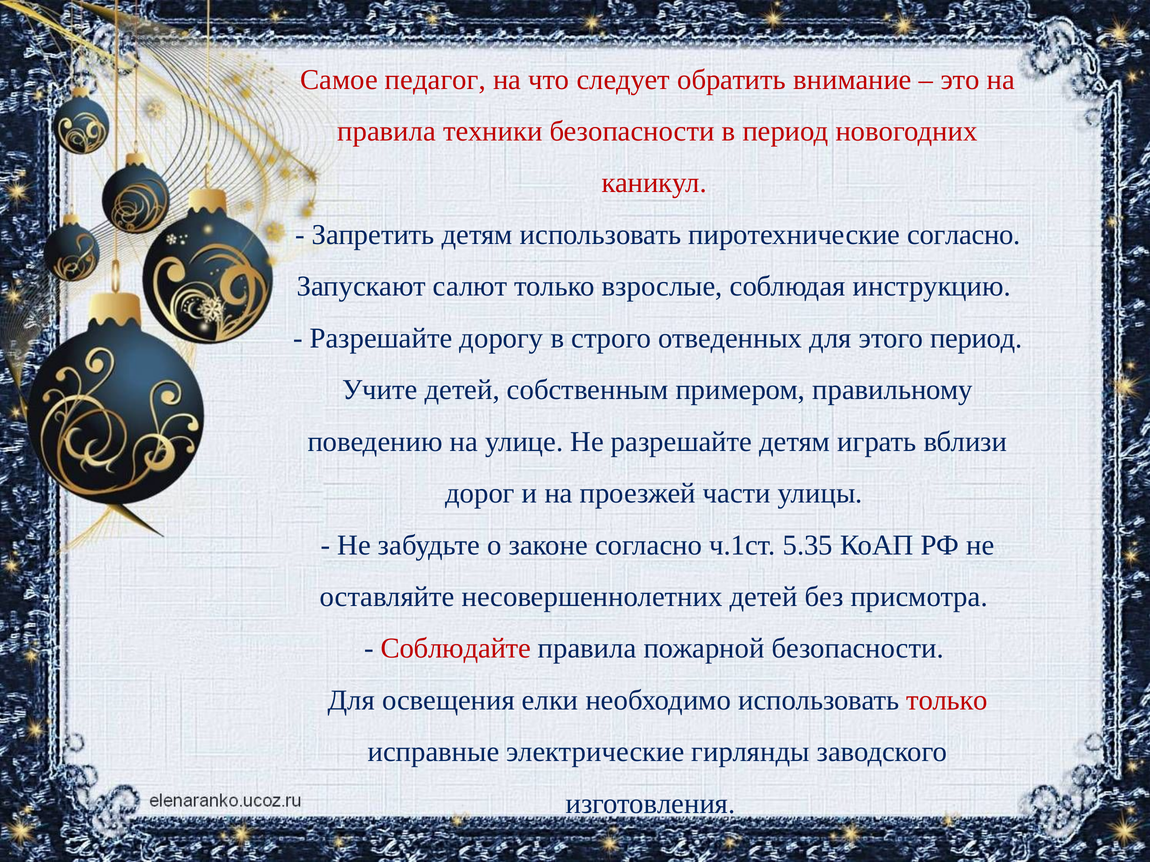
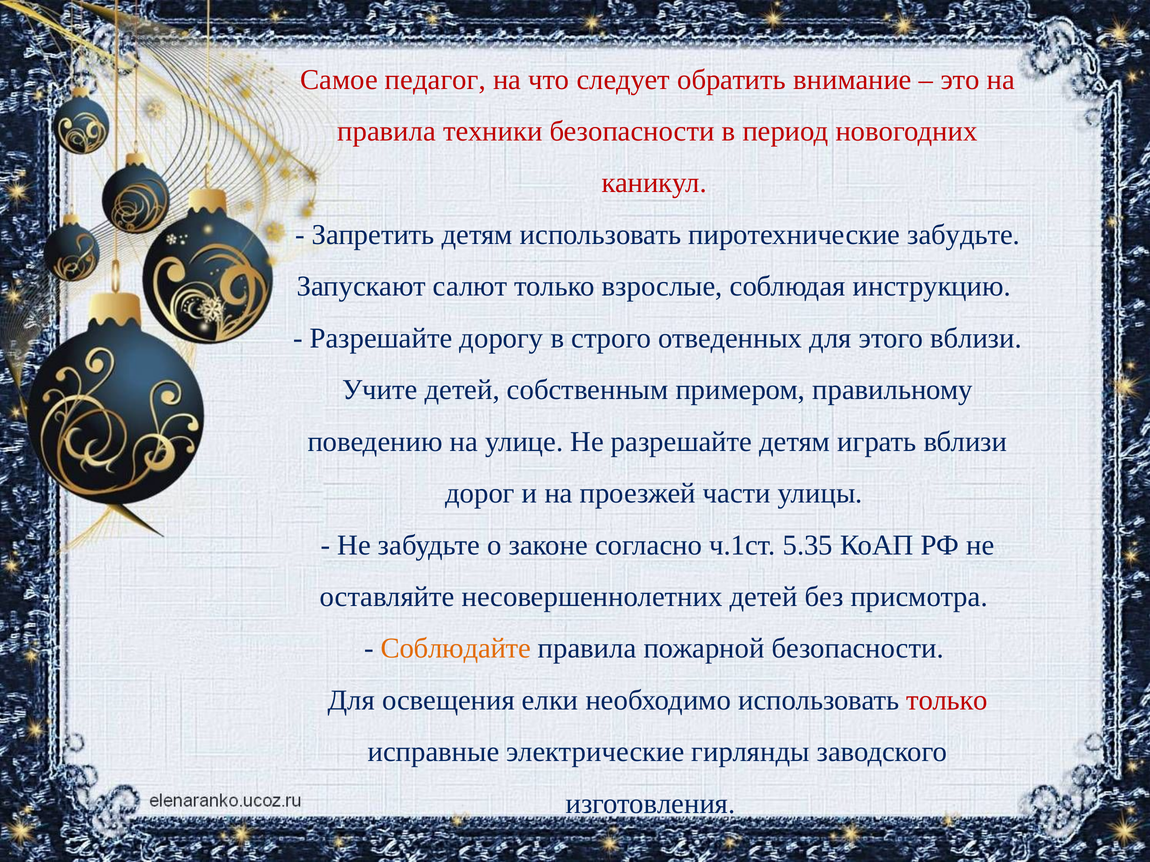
пиротехнические согласно: согласно -> забудьте
этого период: период -> вблизи
Соблюдайте colour: red -> orange
